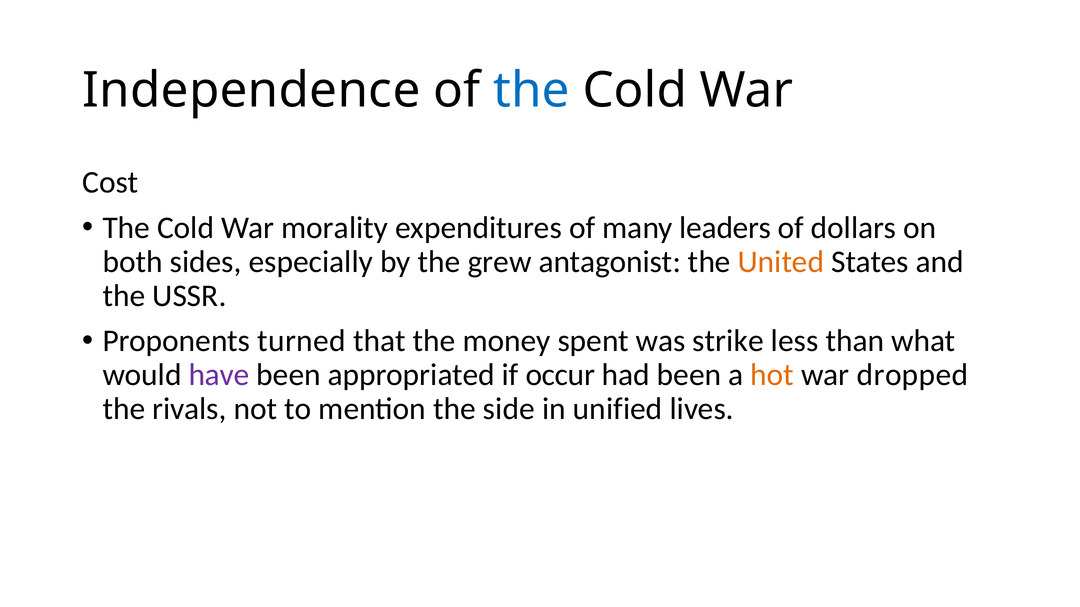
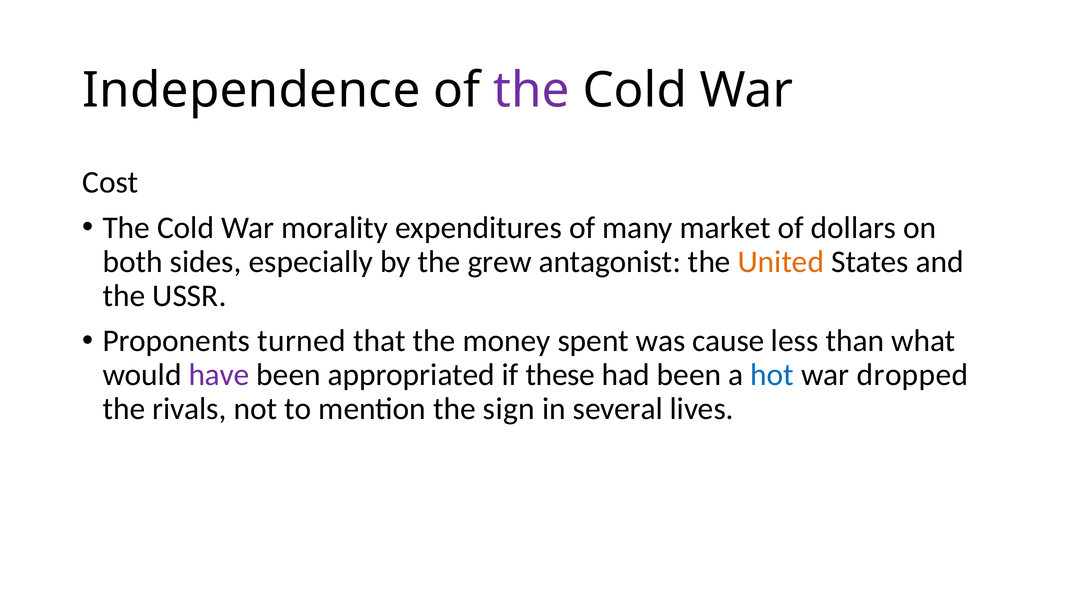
the at (531, 91) colour: blue -> purple
leaders: leaders -> market
strike: strike -> cause
occur: occur -> these
hot colour: orange -> blue
side: side -> sign
unified: unified -> several
